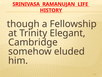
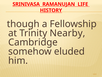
Elegant: Elegant -> Nearby
